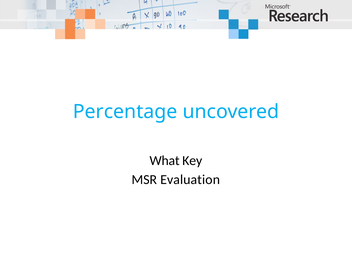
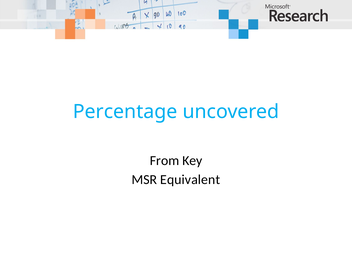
What: What -> From
Evaluation: Evaluation -> Equivalent
